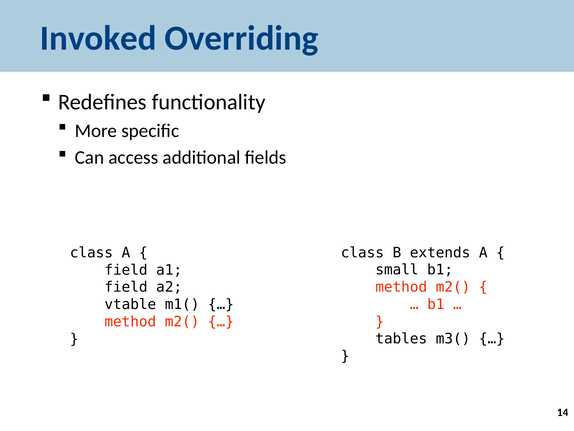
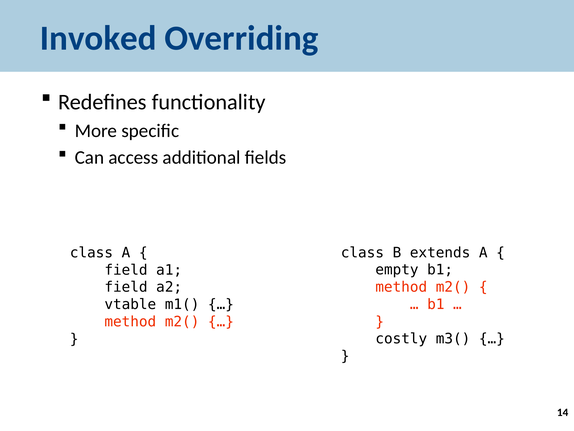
small: small -> empty
tables: tables -> costly
